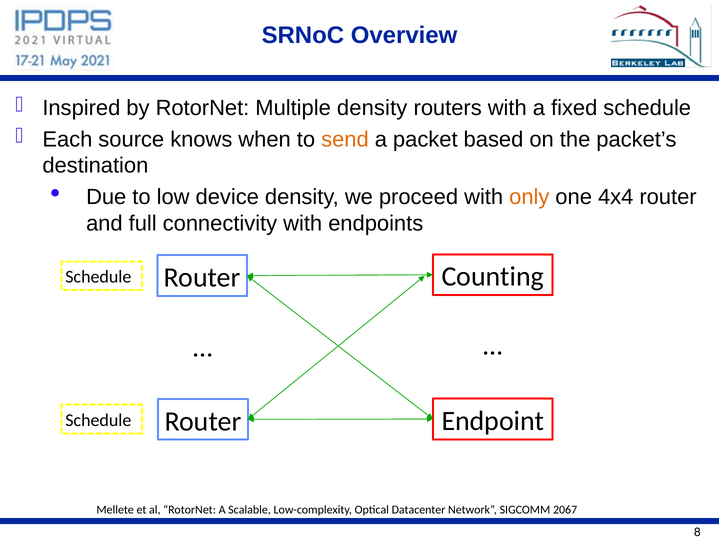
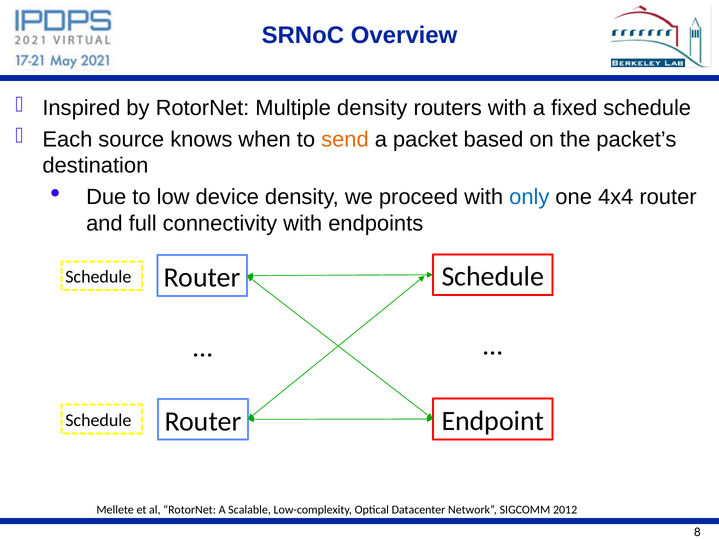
only colour: orange -> blue
Counting at (493, 277): Counting -> Schedule
2067: 2067 -> 2012
